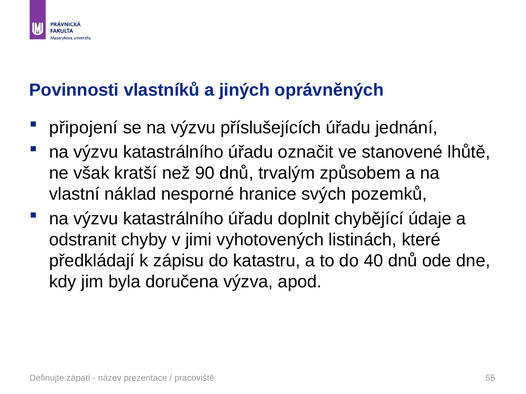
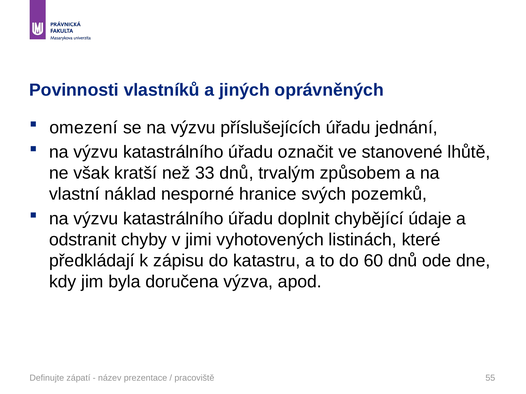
připojení: připojení -> omezení
90: 90 -> 33
40: 40 -> 60
